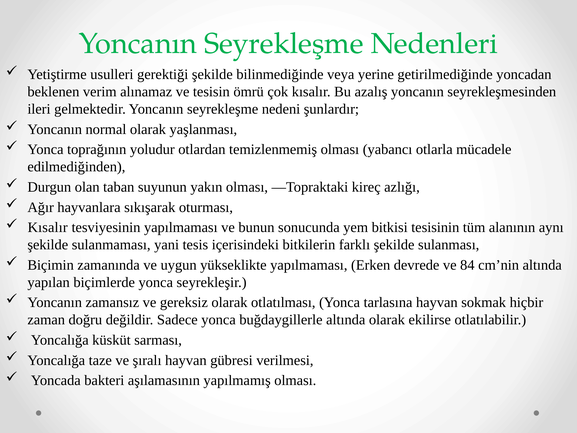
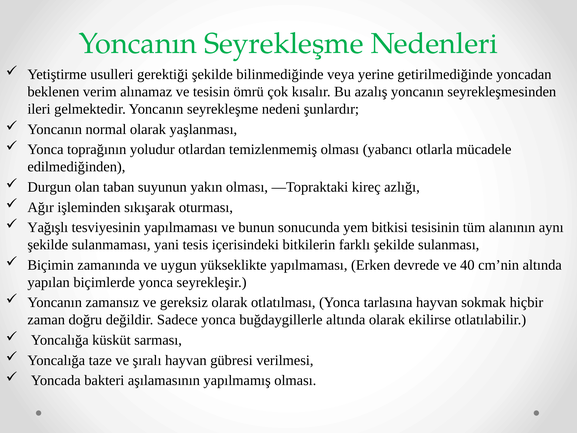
hayvanlara: hayvanlara -> işleminden
Kısalır at (48, 227): Kısalır -> Yağışlı
84: 84 -> 40
